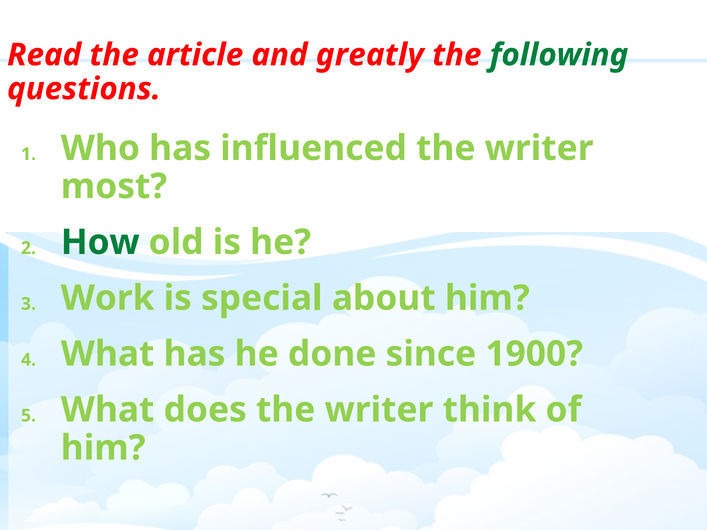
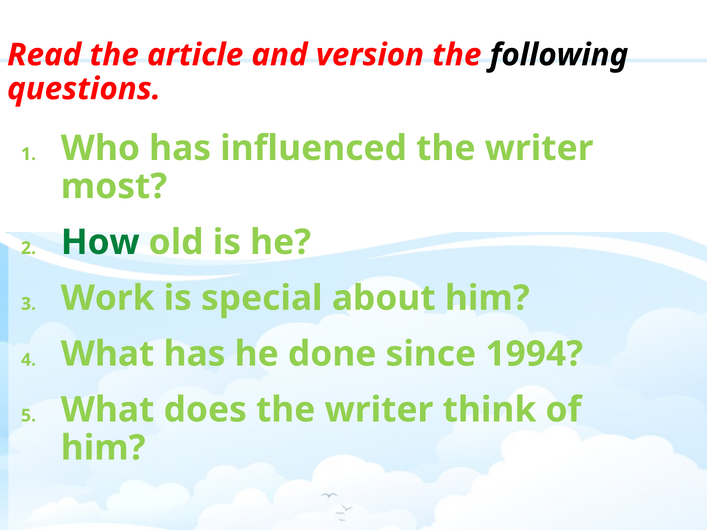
greatly: greatly -> version
following colour: green -> black
1900: 1900 -> 1994
